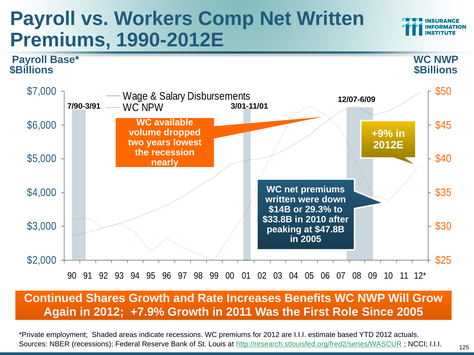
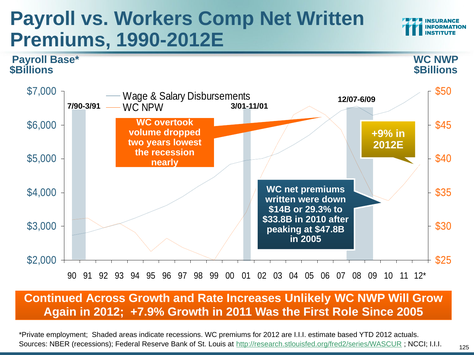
available: available -> overtook
Shares: Shares -> Across
Benefits: Benefits -> Unlikely
